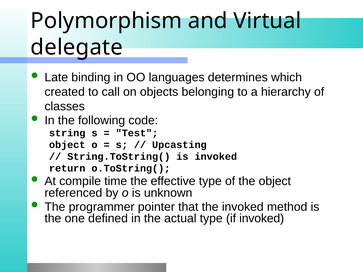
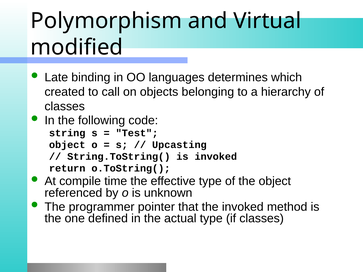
delegate: delegate -> modified
if invoked: invoked -> classes
